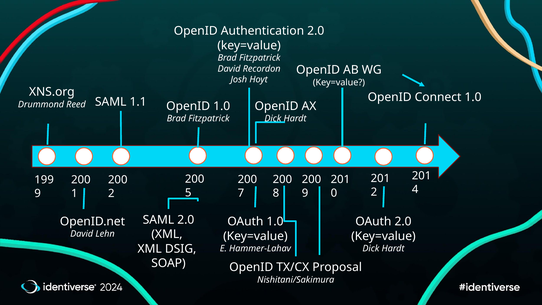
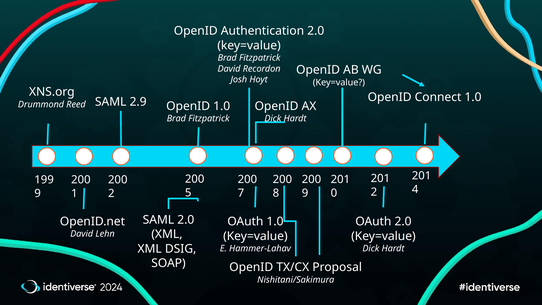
1.1: 1.1 -> 2.9
